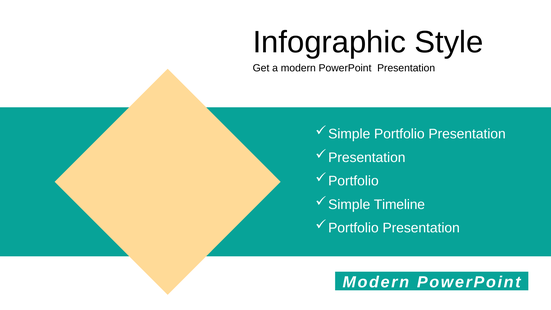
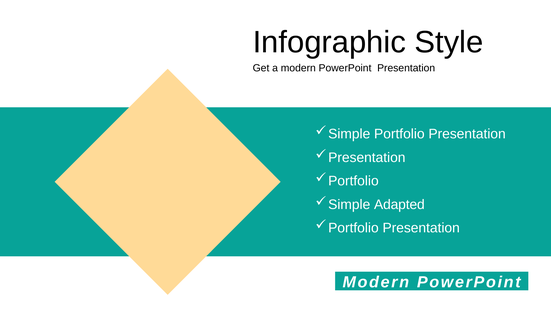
Timeline: Timeline -> Adapted
